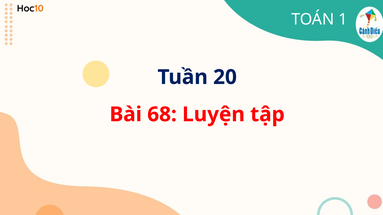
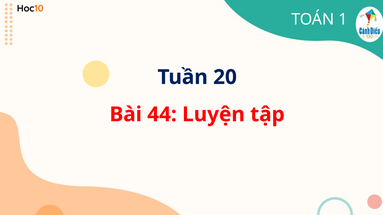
68: 68 -> 44
